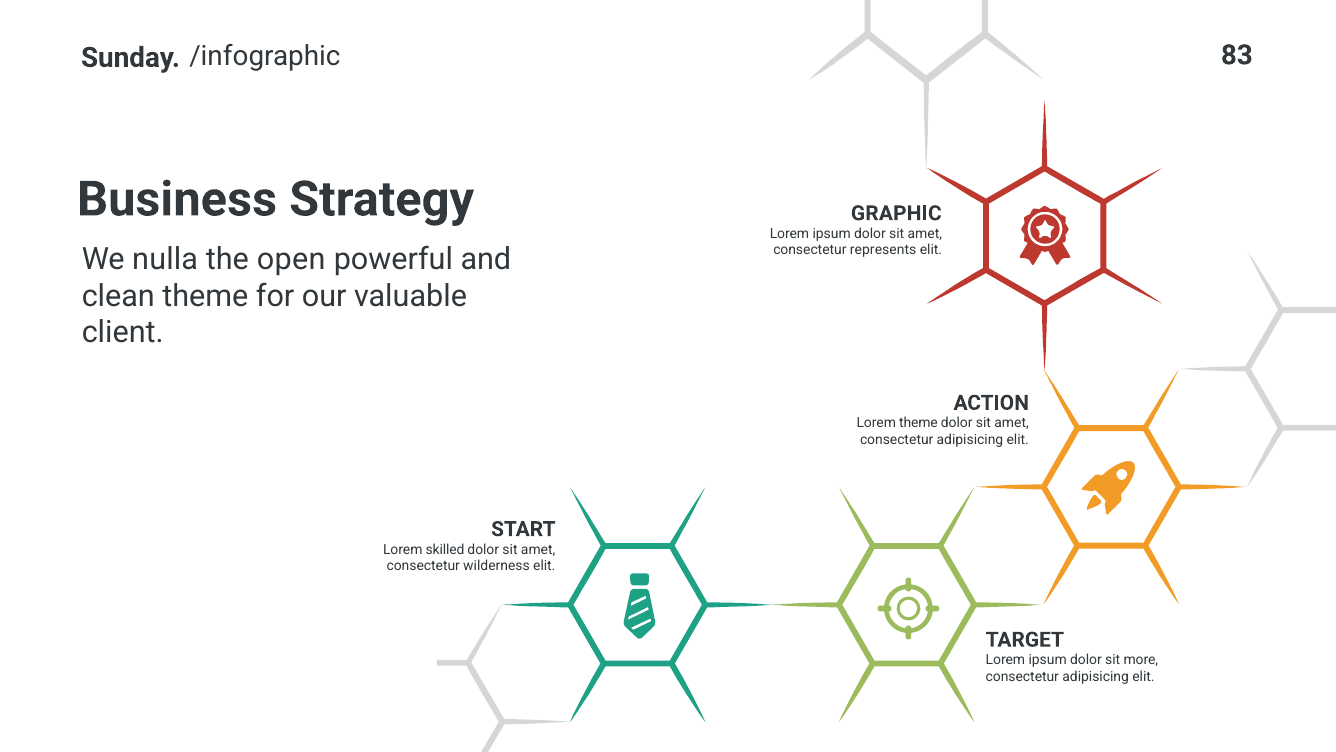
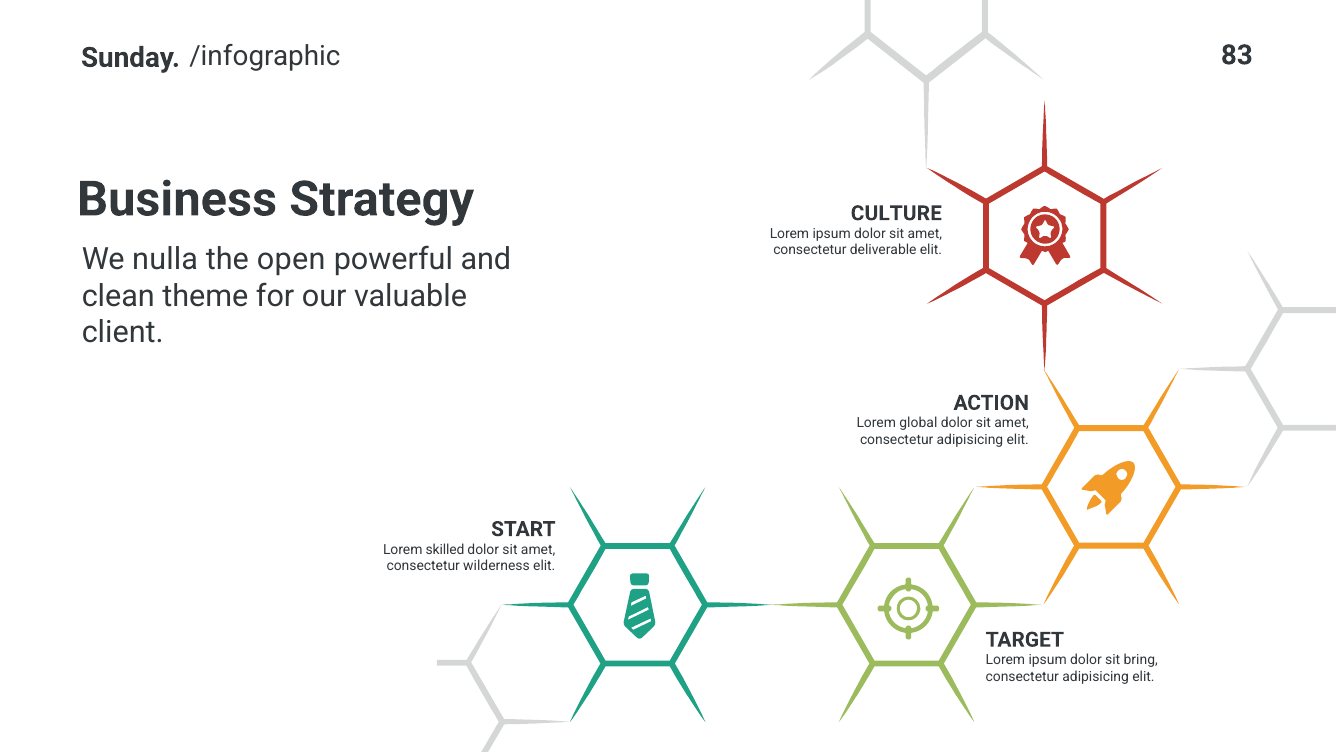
GRAPHIC: GRAPHIC -> CULTURE
represents: represents -> deliverable
Lorem theme: theme -> global
more: more -> bring
